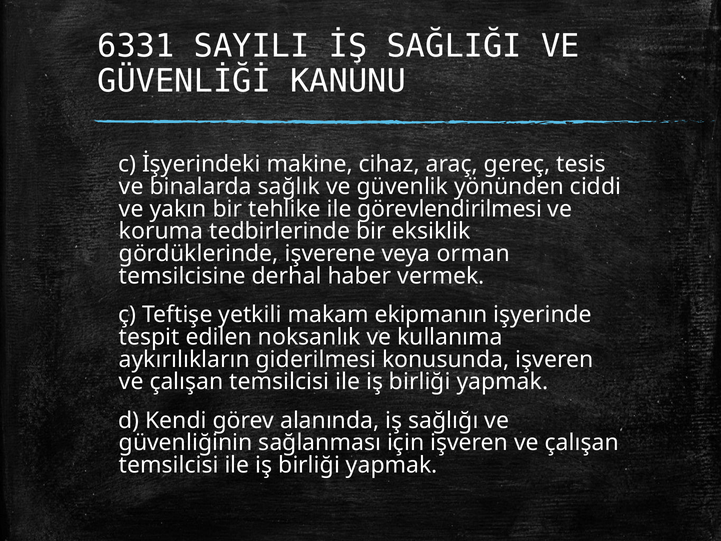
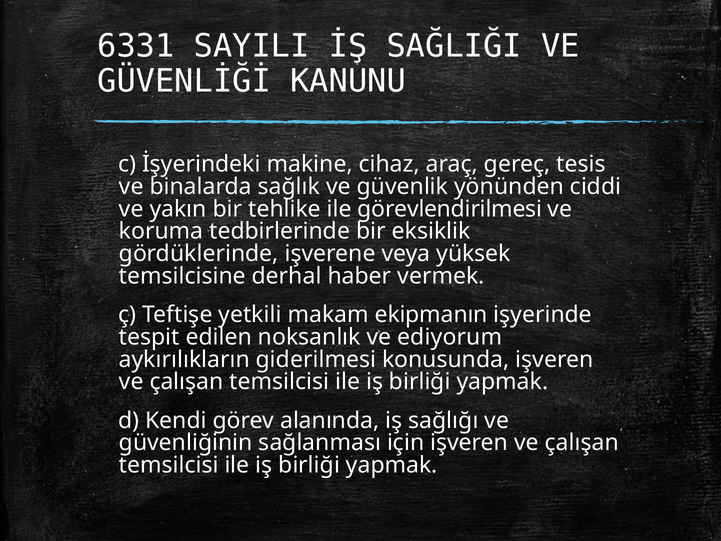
orman: orman -> yüksek
kullanıma: kullanıma -> ediyorum
